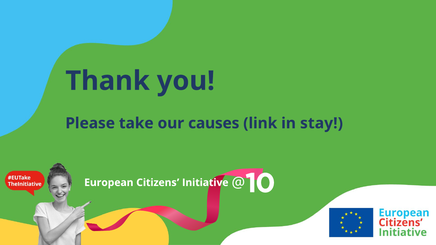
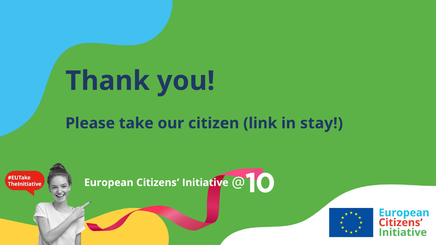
causes: causes -> citizen
